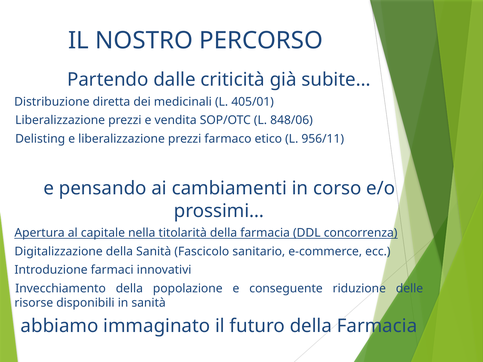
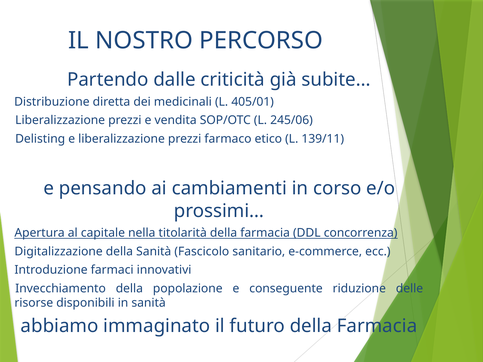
848/06: 848/06 -> 245/06
956/11: 956/11 -> 139/11
